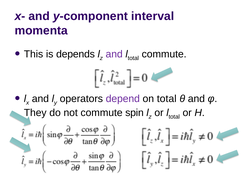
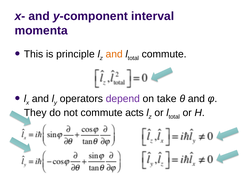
depends: depends -> principle
and at (114, 54) colour: purple -> orange
on total: total -> take
spin: spin -> acts
